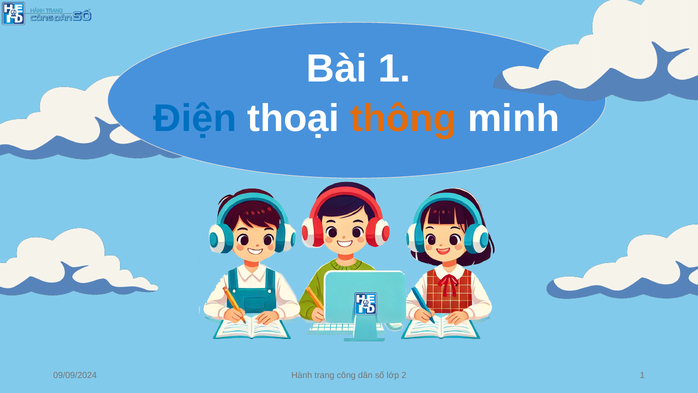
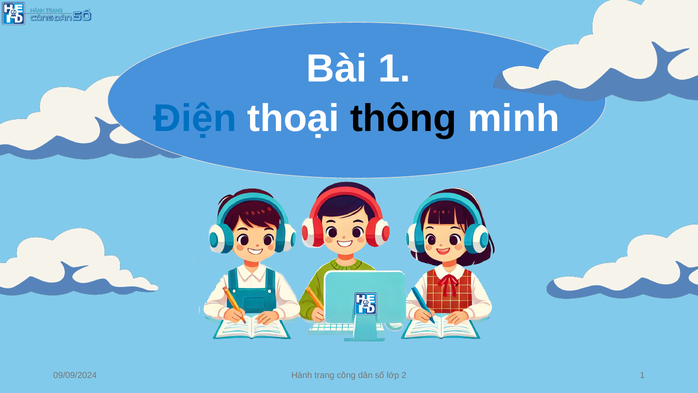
thông colour: orange -> black
